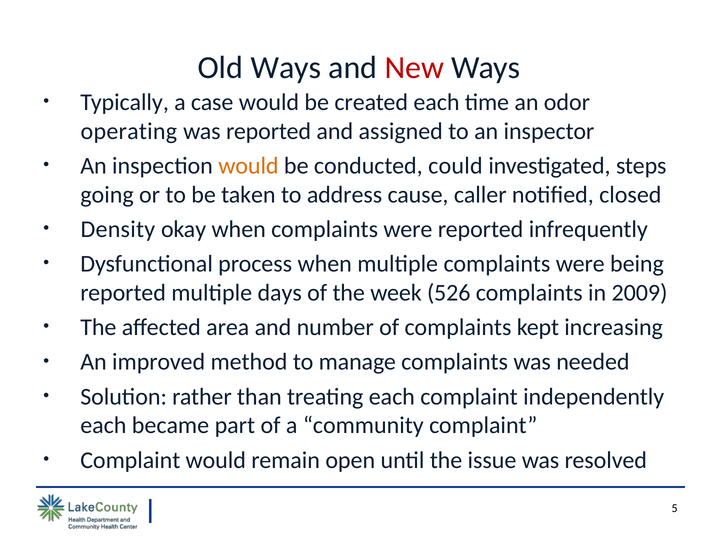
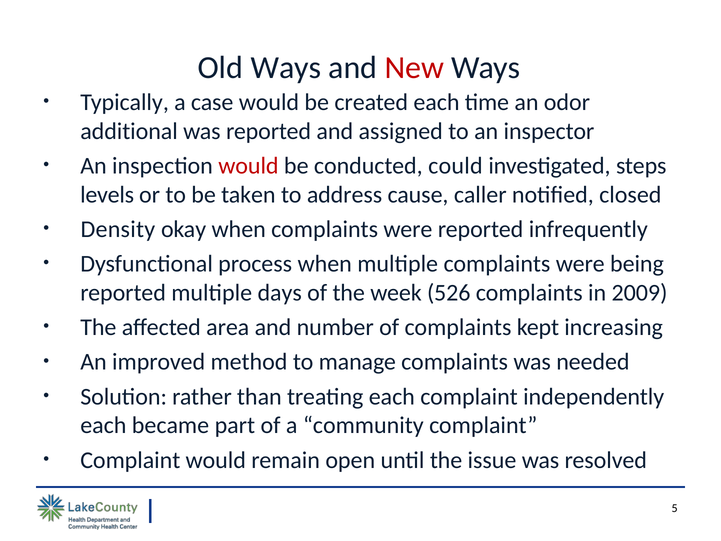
operating: operating -> additional
would at (248, 166) colour: orange -> red
going: going -> levels
